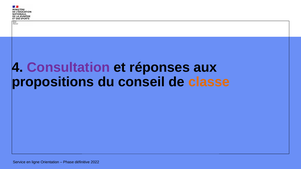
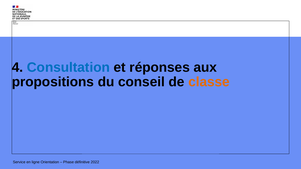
Consultation colour: purple -> blue
